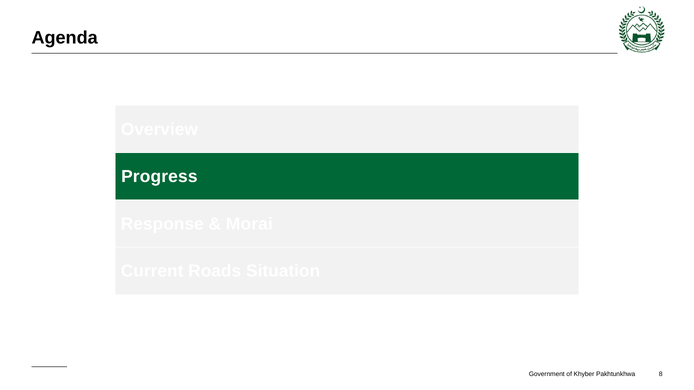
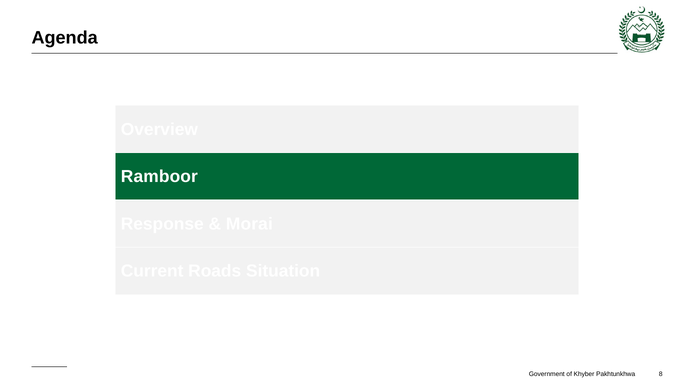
Progress: Progress -> Ramboor
